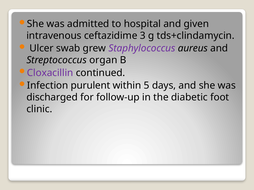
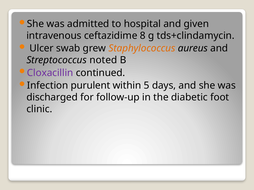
3: 3 -> 8
Staphylococcus colour: purple -> orange
organ: organ -> noted
